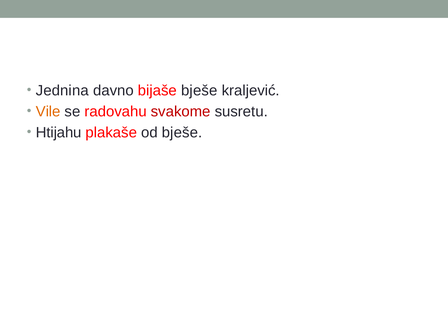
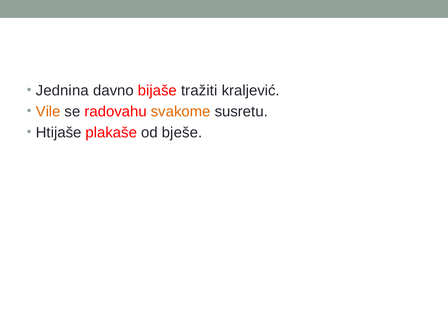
bijaše bješe: bješe -> tražiti
svakome colour: red -> orange
Htijahu: Htijahu -> Htijaše
